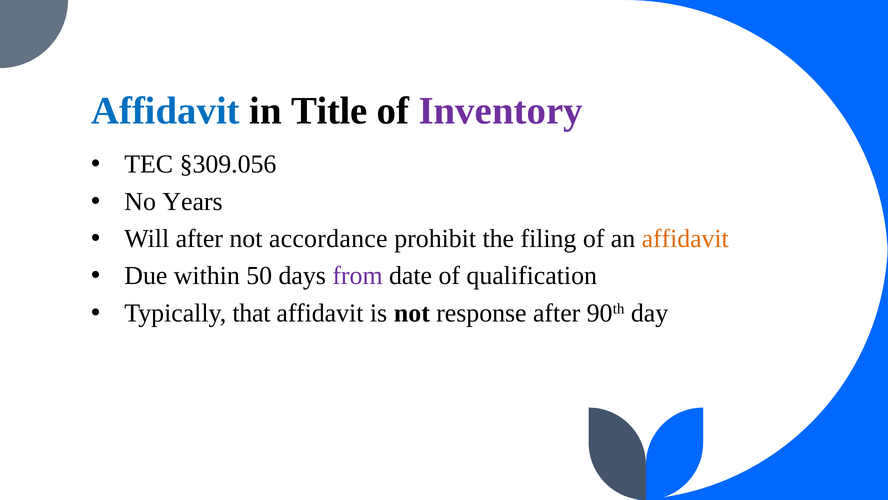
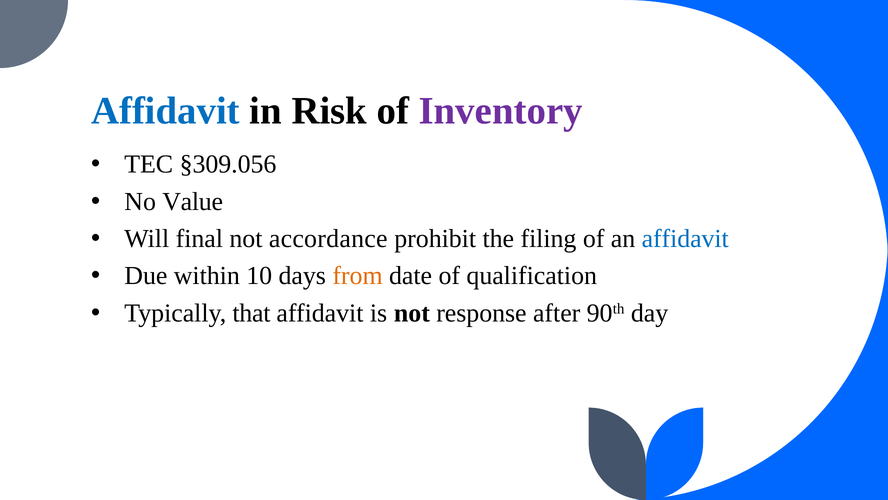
Title: Title -> Risk
Years: Years -> Value
Will after: after -> final
affidavit at (685, 238) colour: orange -> blue
50: 50 -> 10
from colour: purple -> orange
